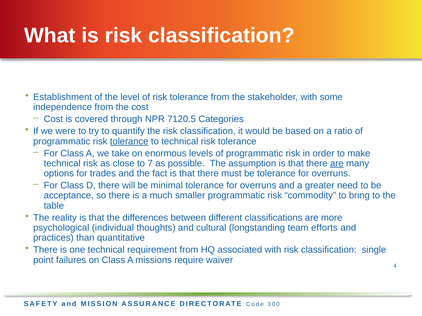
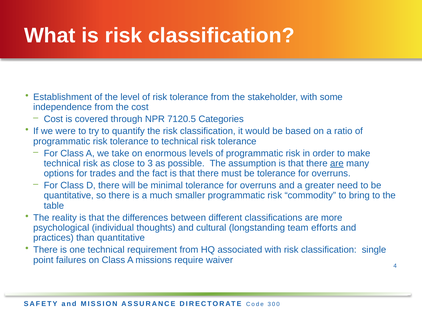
tolerance at (129, 142) underline: present -> none
7: 7 -> 3
acceptance at (69, 196): acceptance -> quantitative
